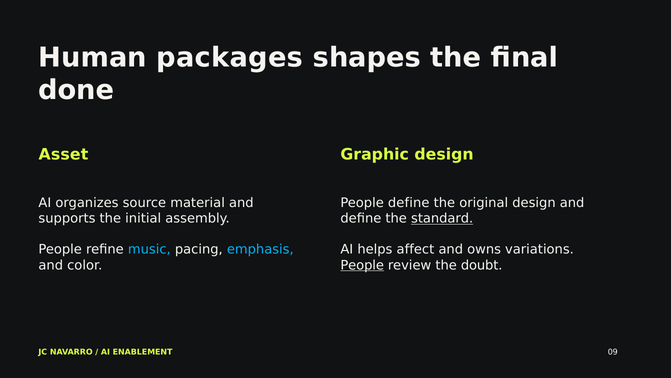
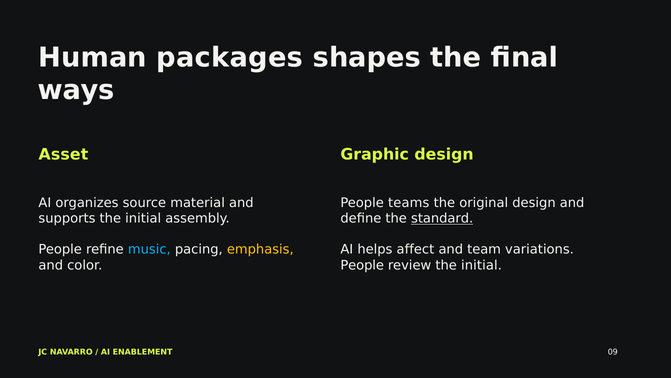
done: done -> ways
People define: define -> teams
emphasis colour: light blue -> yellow
owns: owns -> team
People at (362, 265) underline: present -> none
review the doubt: doubt -> initial
